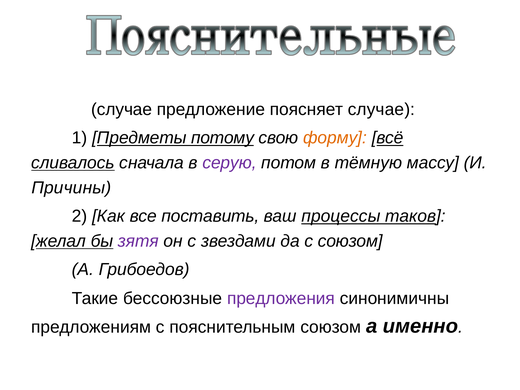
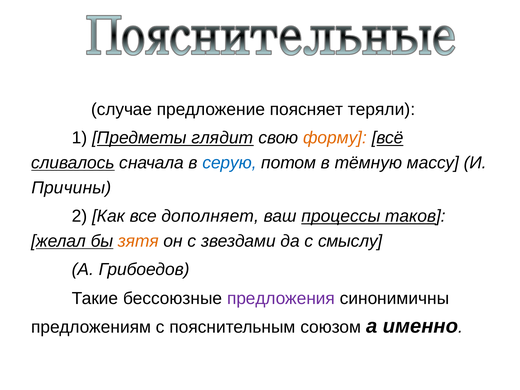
поясняет случае: случае -> теряли
потому: потому -> глядит
серую colour: purple -> blue
поставить: поставить -> дополняет
зятя colour: purple -> orange
с союзом: союзом -> смыслу
